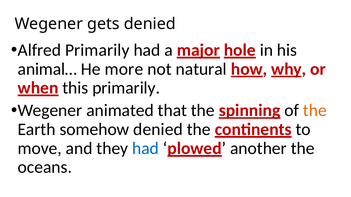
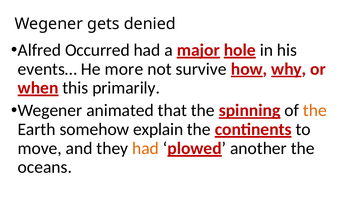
Alfred Primarily: Primarily -> Occurred
animal…: animal… -> events…
natural: natural -> survive
somehow denied: denied -> explain
had at (145, 149) colour: blue -> orange
